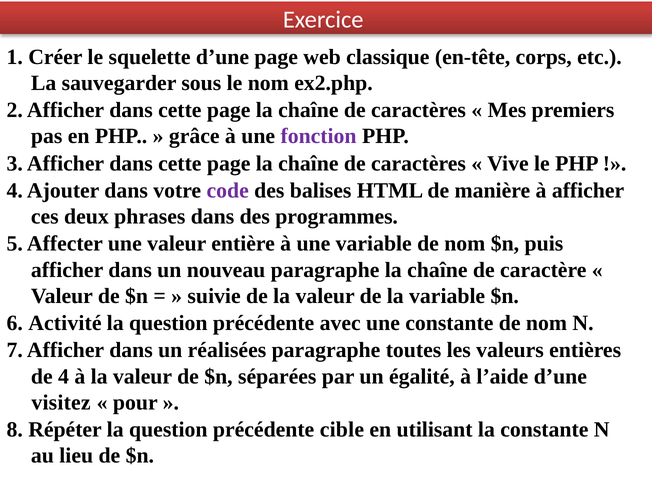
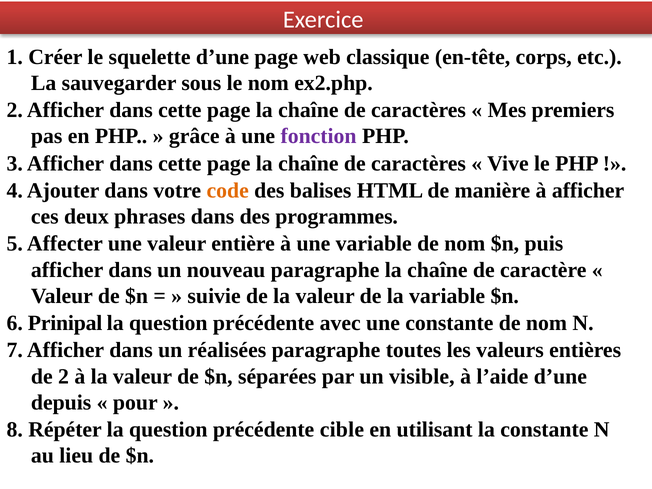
code colour: purple -> orange
Activité: Activité -> Prinipal
de 4: 4 -> 2
égalité: égalité -> visible
visitez: visitez -> depuis
